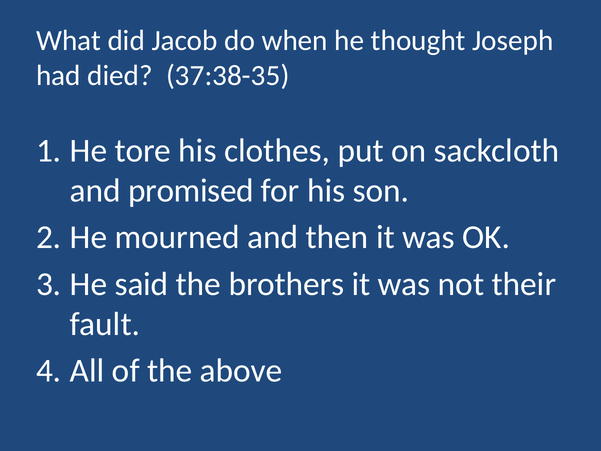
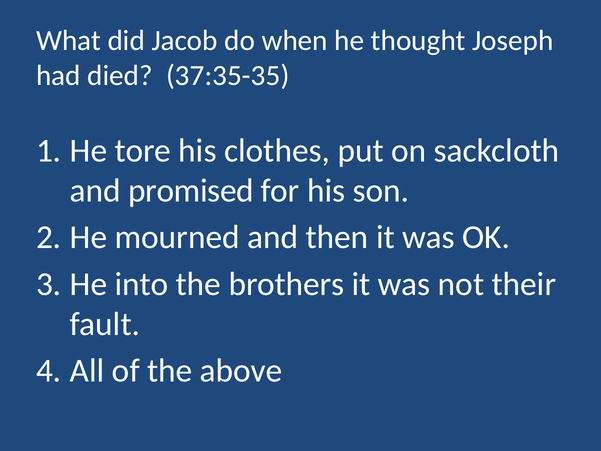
37:38-35: 37:38-35 -> 37:35-35
said: said -> into
